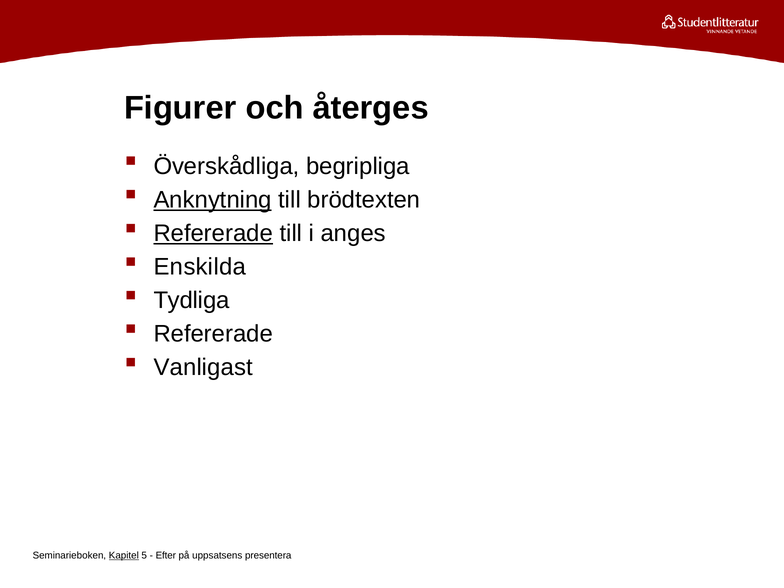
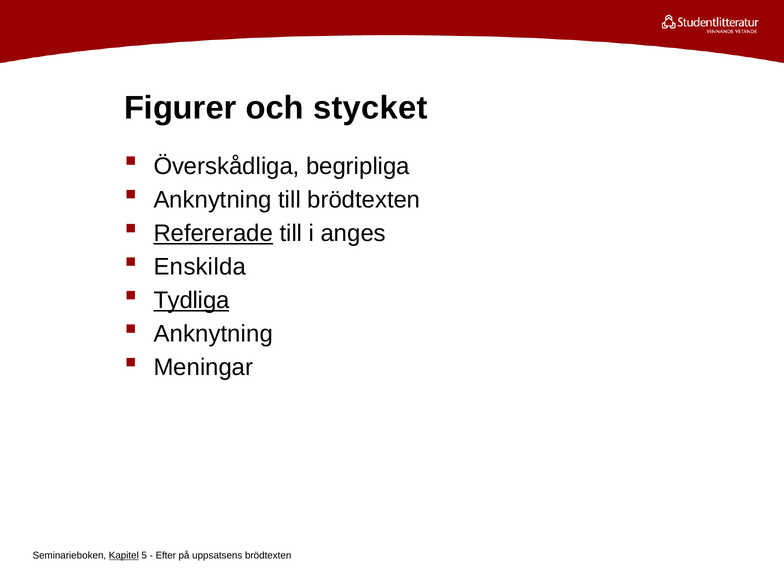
återges: återges -> stycket
Anknytning at (213, 200) underline: present -> none
Tydliga underline: none -> present
Refererade at (213, 334): Refererade -> Anknytning
Vanligast: Vanligast -> Meningar
uppsatsens presentera: presentera -> brödtexten
